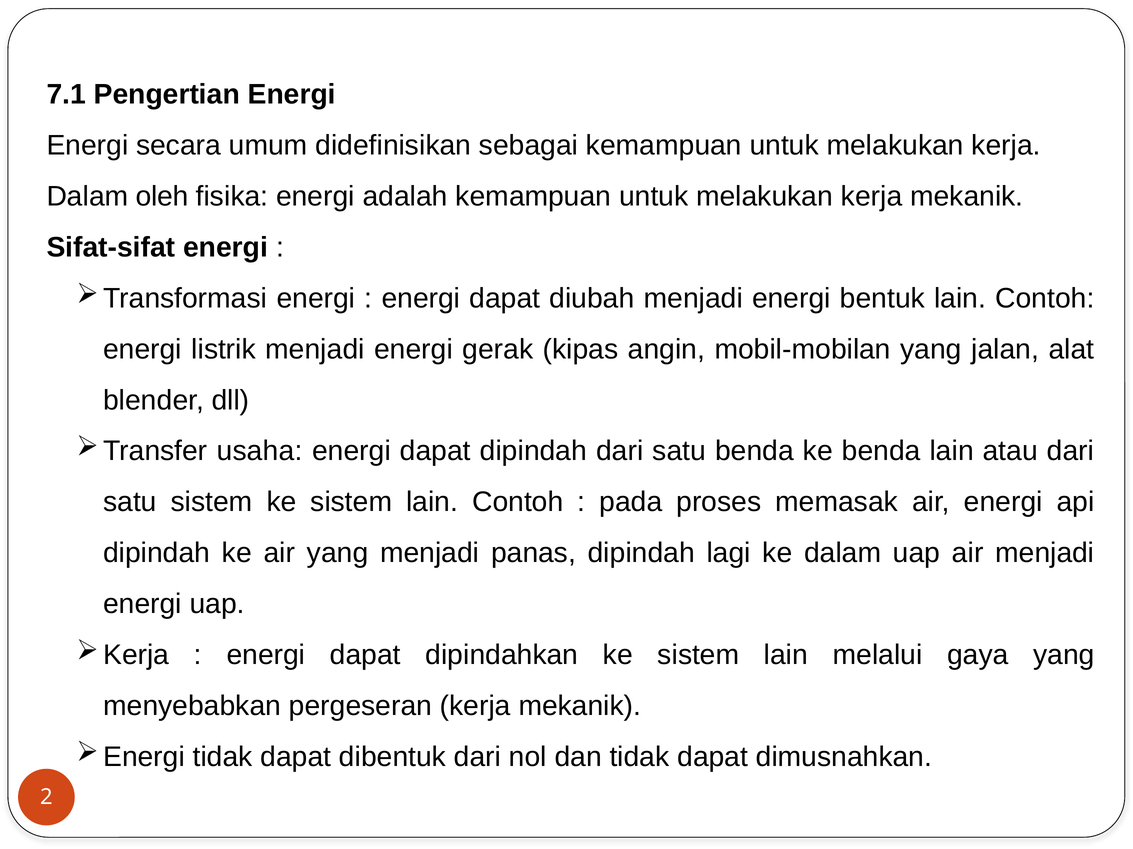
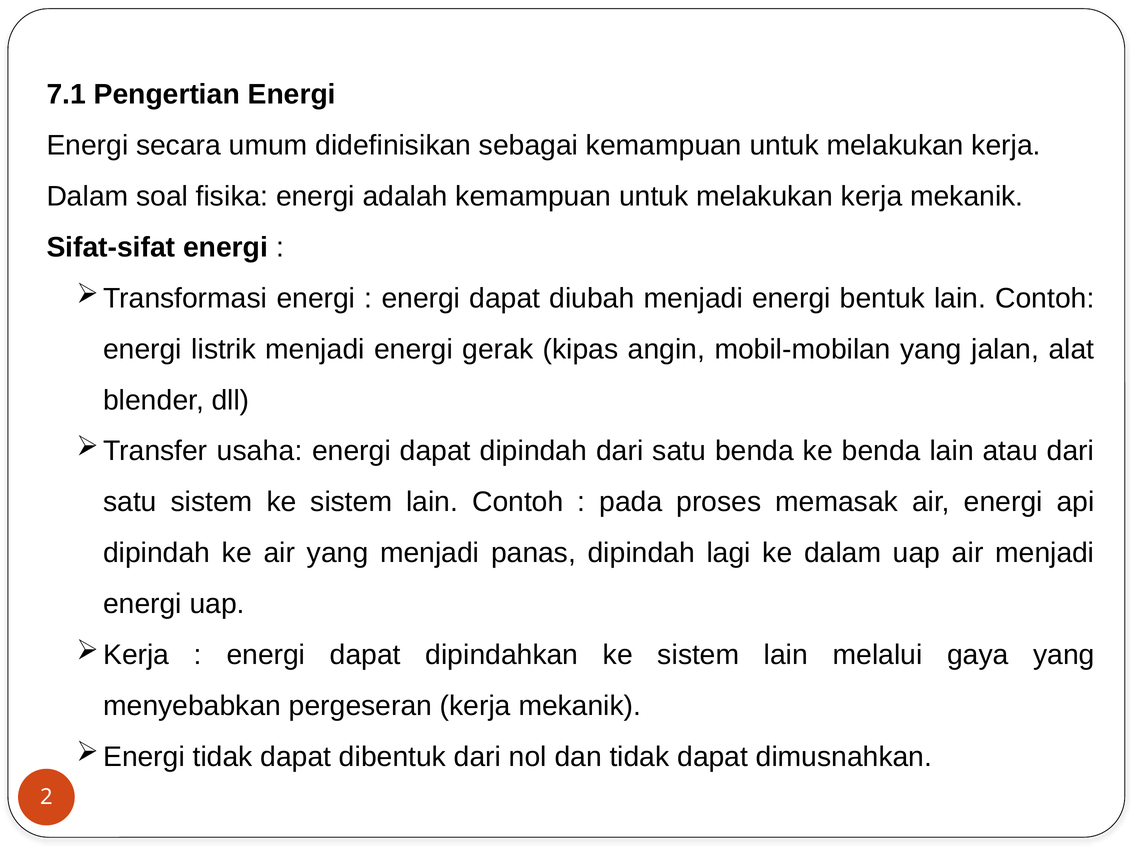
oleh: oleh -> soal
